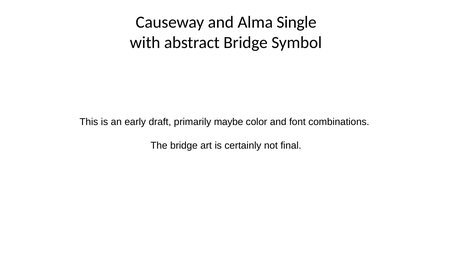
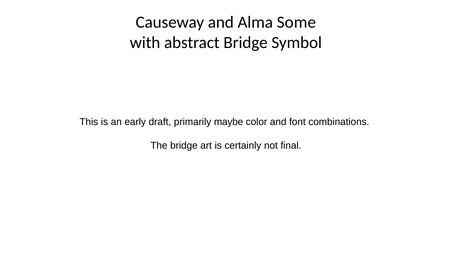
Single: Single -> Some
